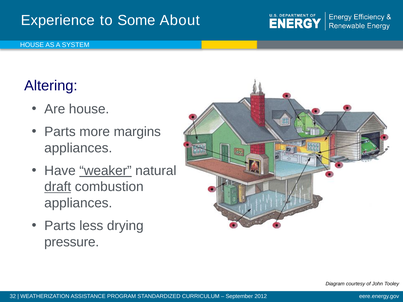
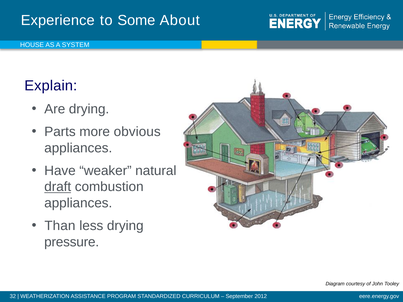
Altering: Altering -> Explain
Are house: house -> drying
margins: margins -> obvious
weaker underline: present -> none
Parts at (60, 226): Parts -> Than
